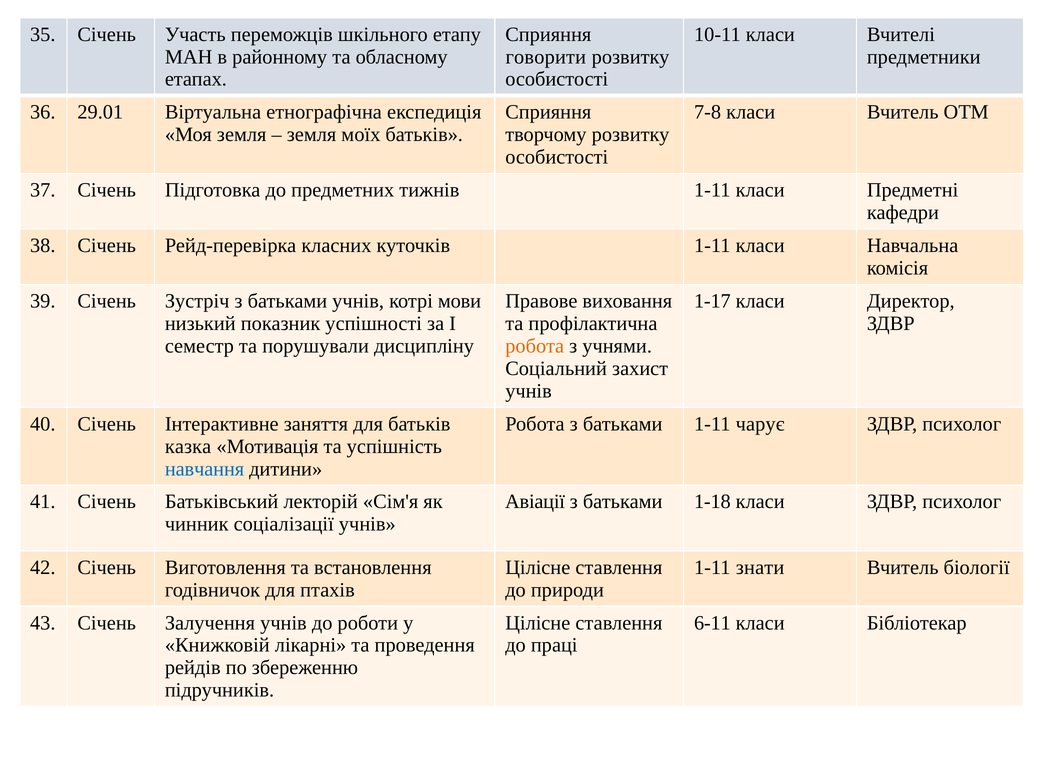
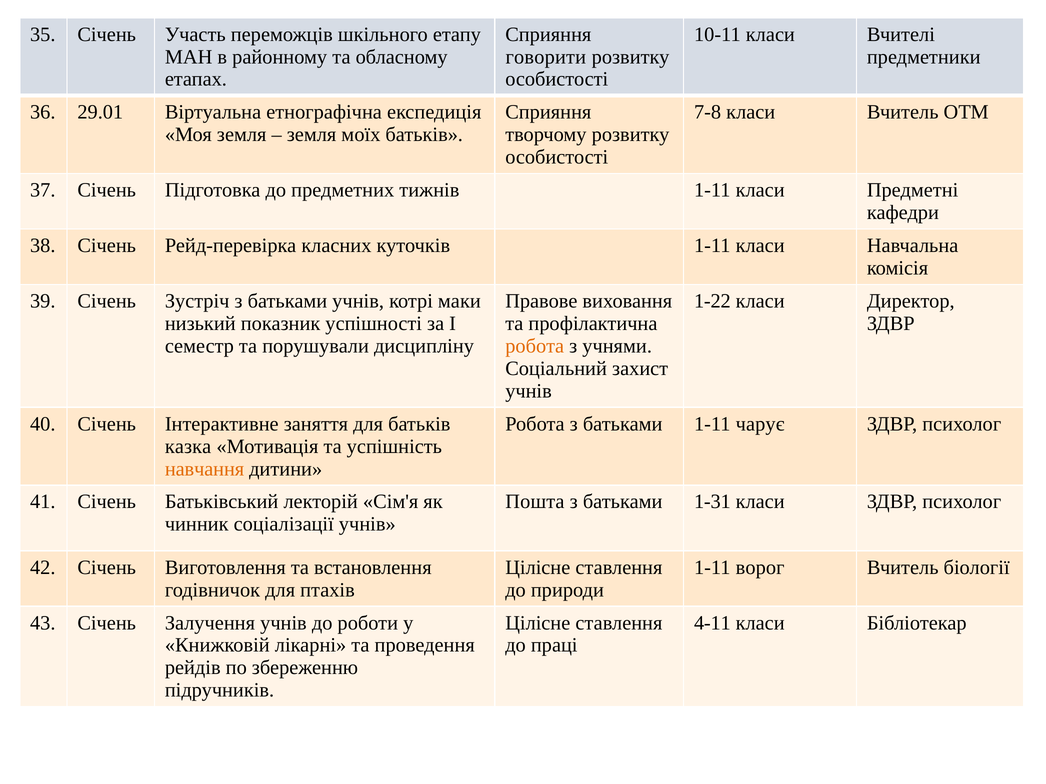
мови: мови -> маки
1-17: 1-17 -> 1-22
навчання colour: blue -> orange
Авіації: Авіації -> Пошта
1-18: 1-18 -> 1-31
знати: знати -> ворог
6-11: 6-11 -> 4-11
